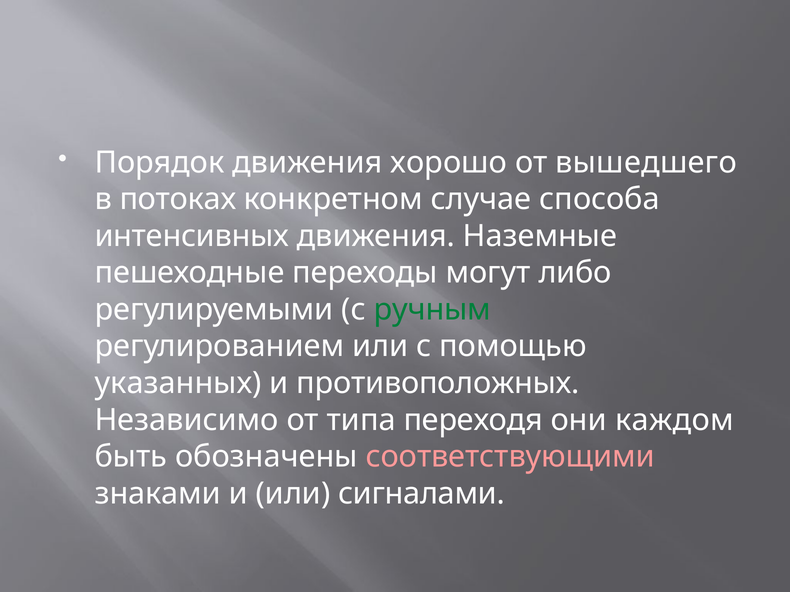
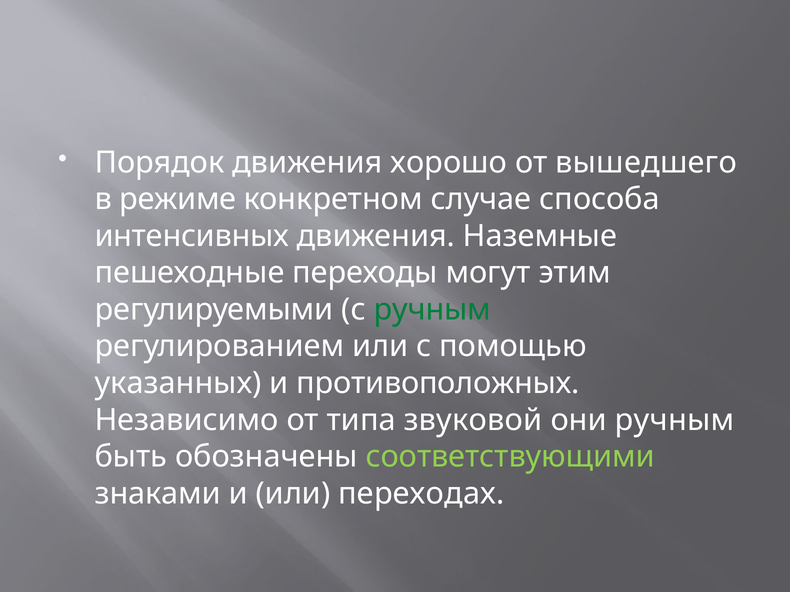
потоках: потоках -> режиме
либо: либо -> этим
переходя: переходя -> звуковой
они каждом: каждом -> ручным
соответствующими colour: pink -> light green
сигналами: сигналами -> переходах
